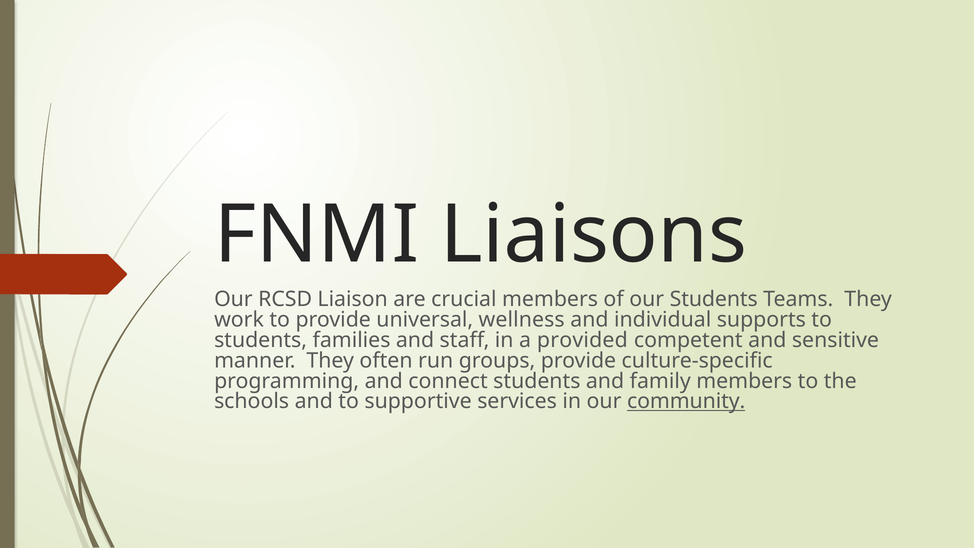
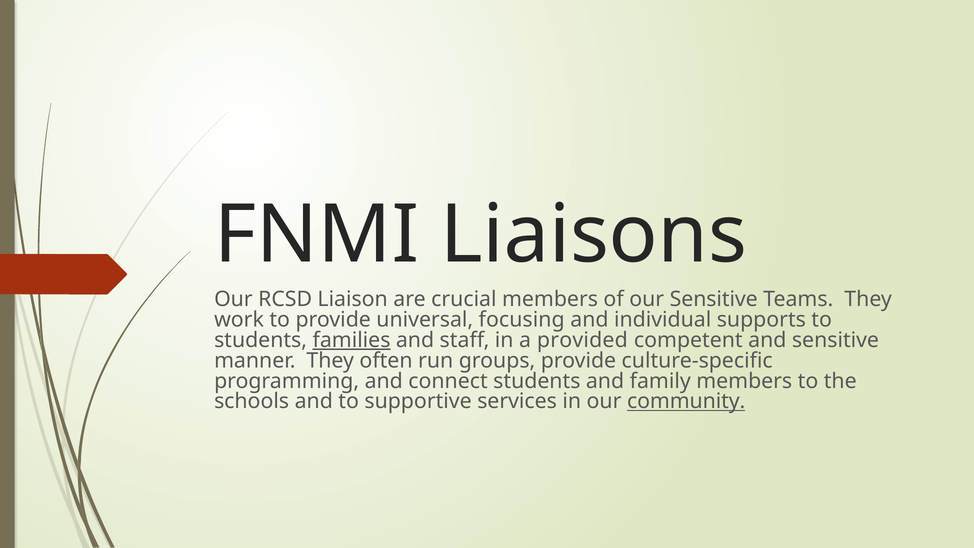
our Students: Students -> Sensitive
wellness: wellness -> focusing
families underline: none -> present
